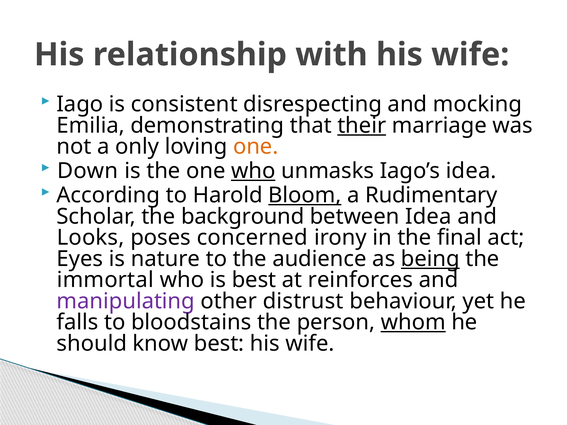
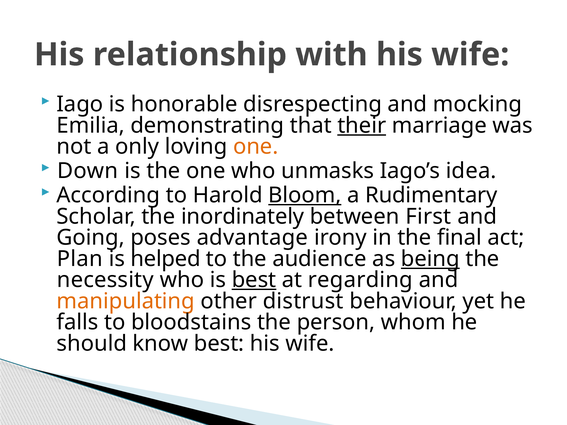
consistent: consistent -> honorable
who at (253, 171) underline: present -> none
background: background -> inordinately
between Idea: Idea -> First
Looks: Looks -> Going
concerned: concerned -> advantage
Eyes: Eyes -> Plan
nature: nature -> helped
immortal: immortal -> necessity
best at (254, 280) underline: none -> present
reinforces: reinforces -> regarding
manipulating colour: purple -> orange
whom underline: present -> none
